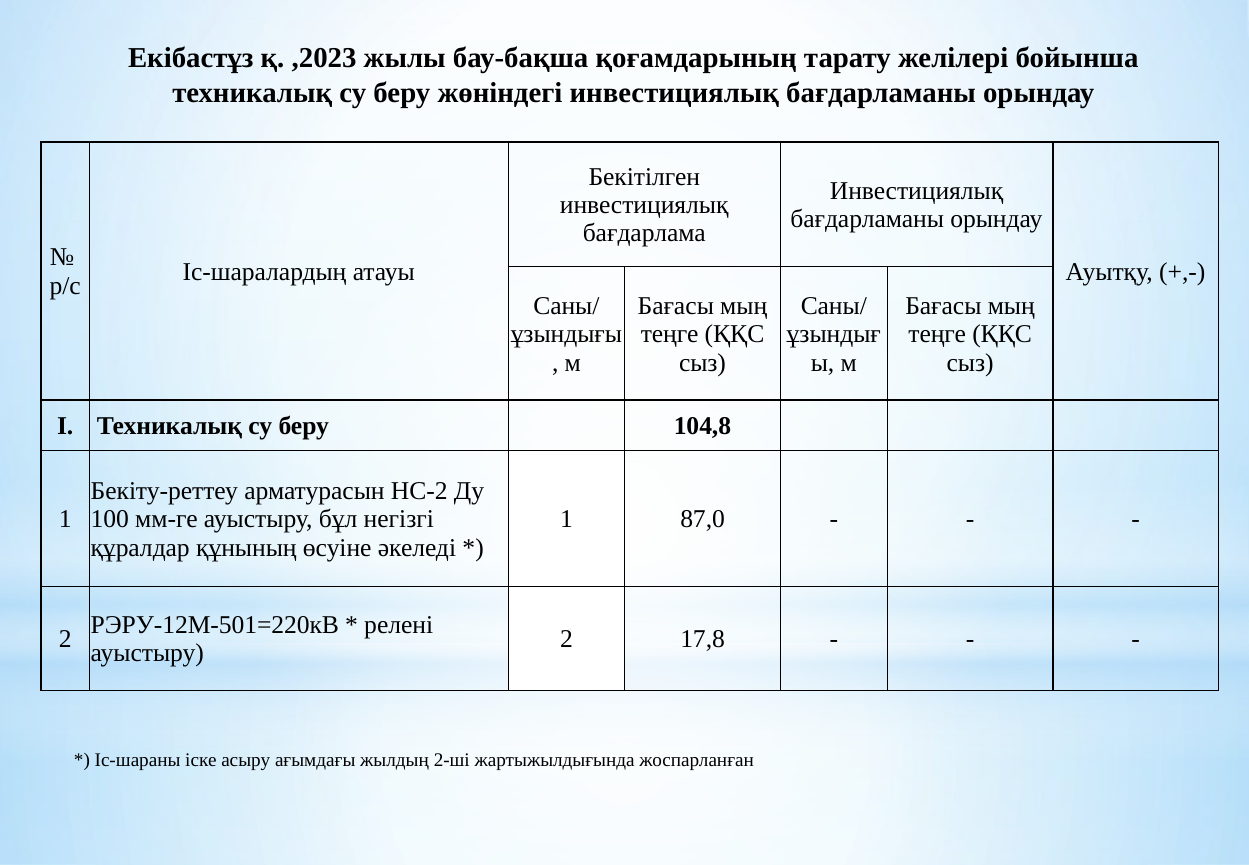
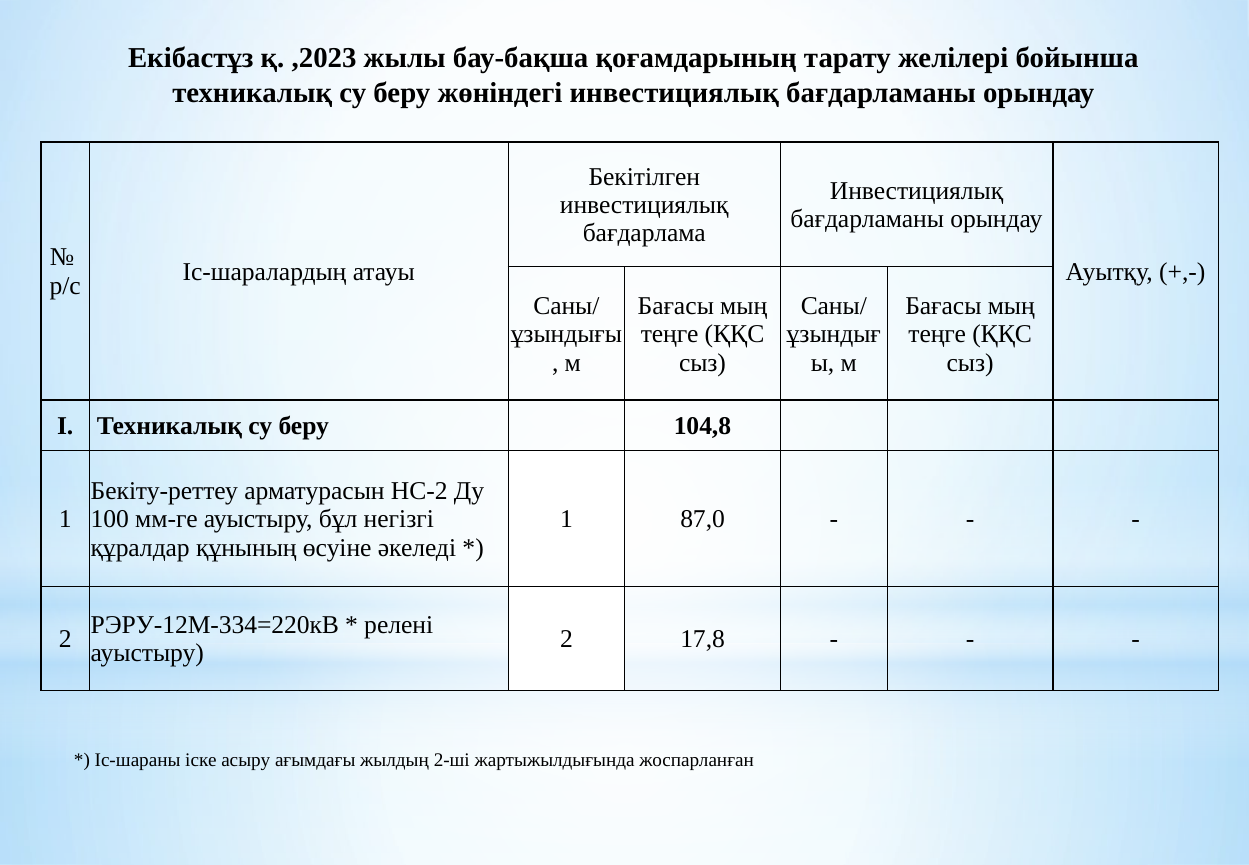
РЭРУ-12М-501=220кВ: РЭРУ-12М-501=220кВ -> РЭРУ-12М-334=220кВ
